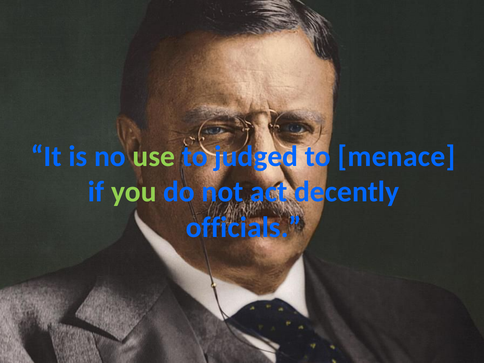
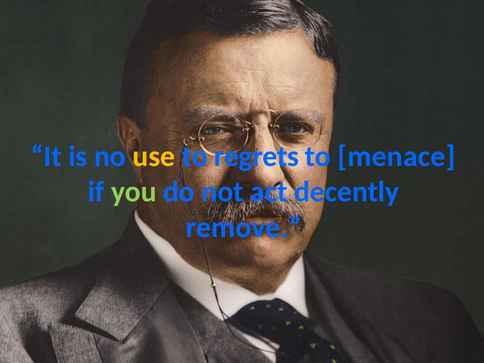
use colour: light green -> yellow
judged: judged -> regrets
officials: officials -> remove
